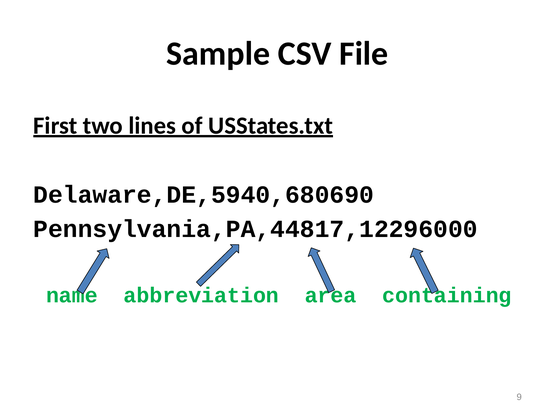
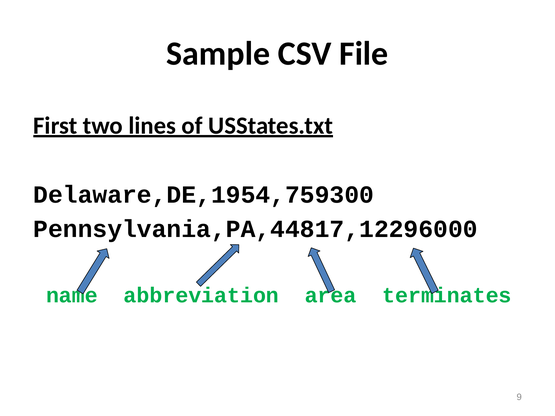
Delaware,DE,5940,680690: Delaware,DE,5940,680690 -> Delaware,DE,1954,759300
containing: containing -> terminates
